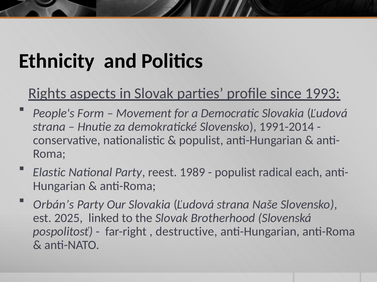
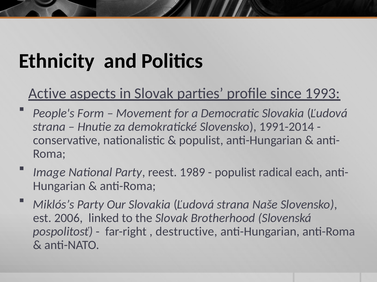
Rights: Rights -> Active
Elastic: Elastic -> Image
Orbán’s: Orbán’s -> Miklós’s
2025: 2025 -> 2006
